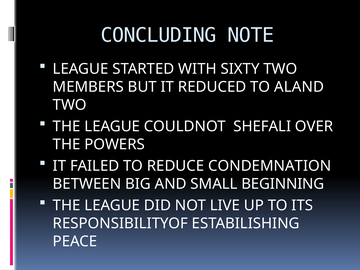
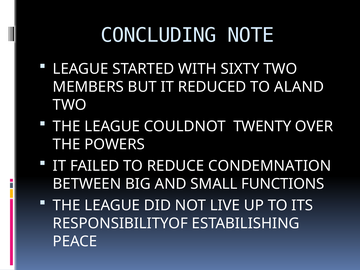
SHEFALI: SHEFALI -> TWENTY
BEGINNING: BEGINNING -> FUNCTIONS
